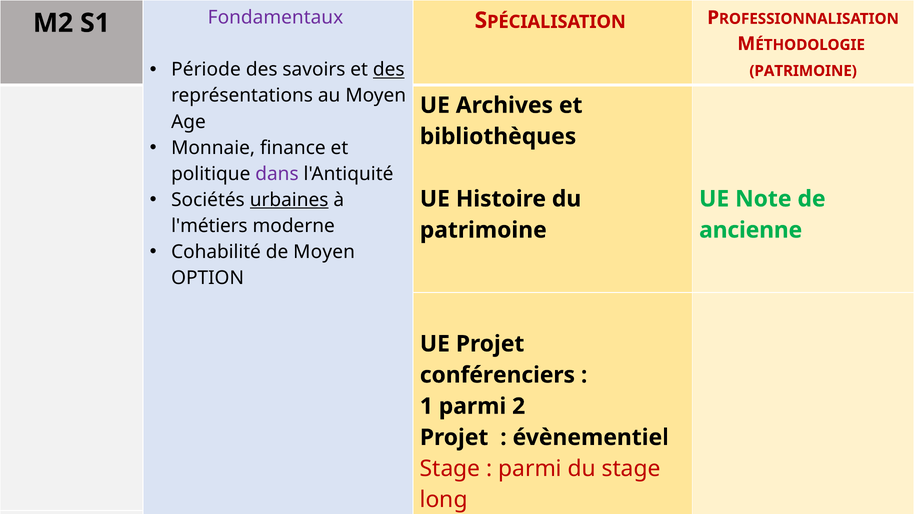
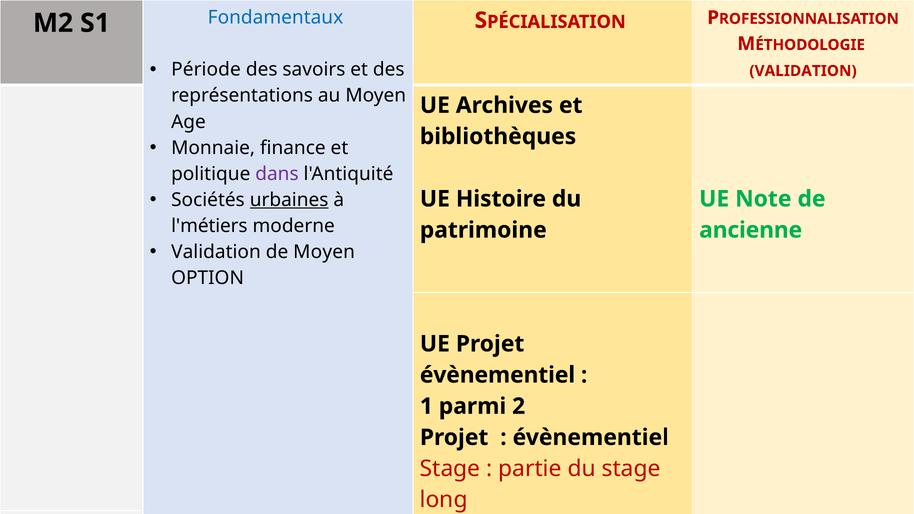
Fondamentaux colour: purple -> blue
des at (389, 70) underline: present -> none
PATRIMOINE at (803, 71): PATRIMOINE -> VALIDATION
Cohabilité at (216, 252): Cohabilité -> Validation
conférenciers at (497, 375): conférenciers -> évènementiel
parmi at (530, 469): parmi -> partie
